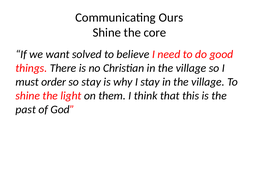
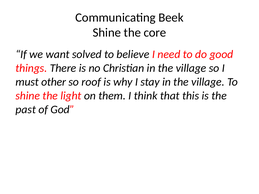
Ours: Ours -> Beek
order: order -> other
so stay: stay -> roof
